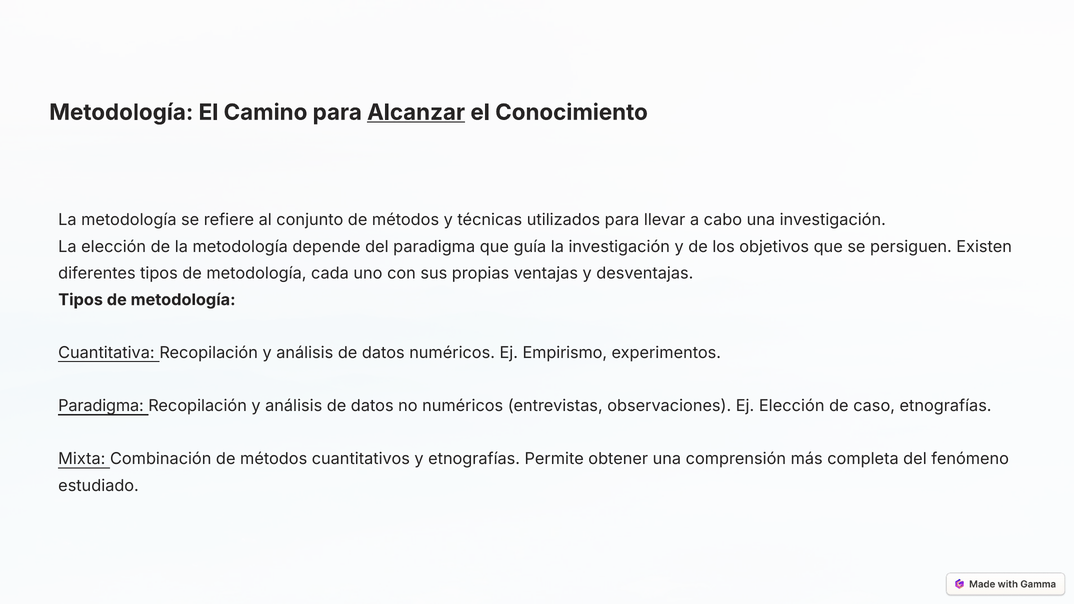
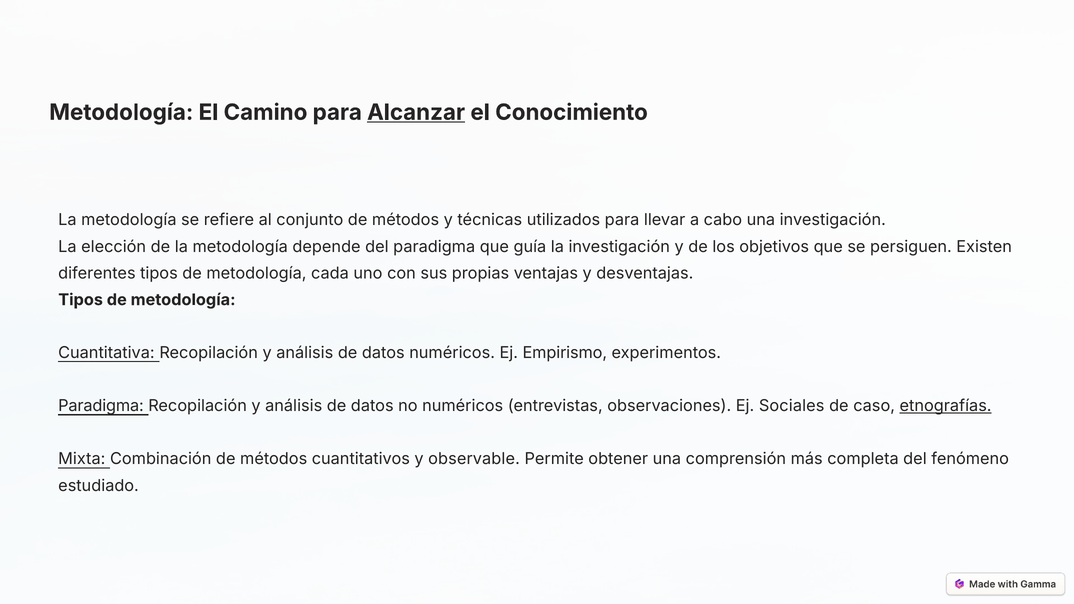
Ej Elección: Elección -> Sociales
etnografías at (946, 406) underline: none -> present
y etnografías: etnografías -> observable
